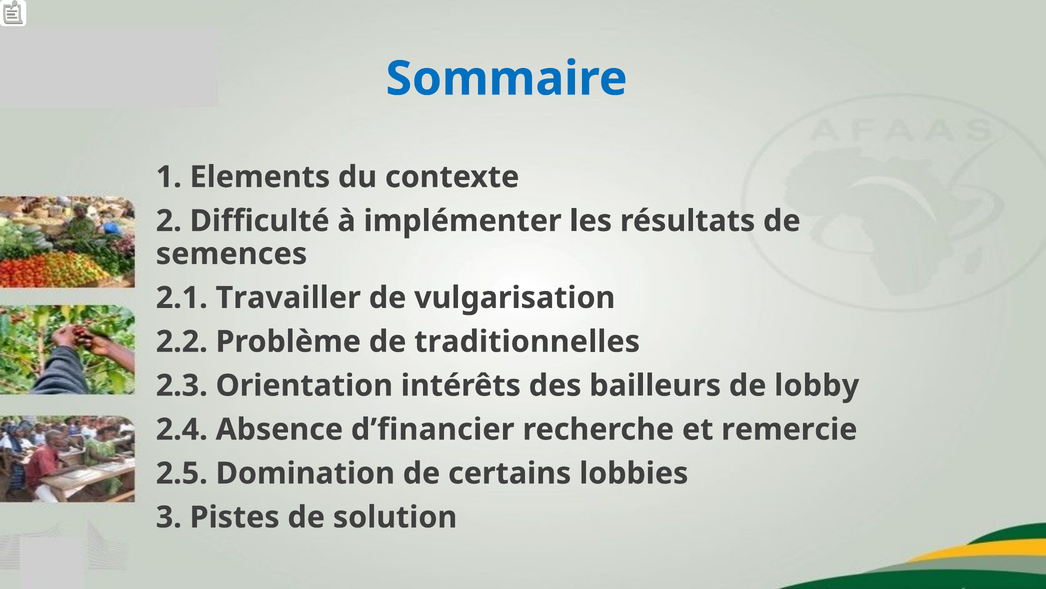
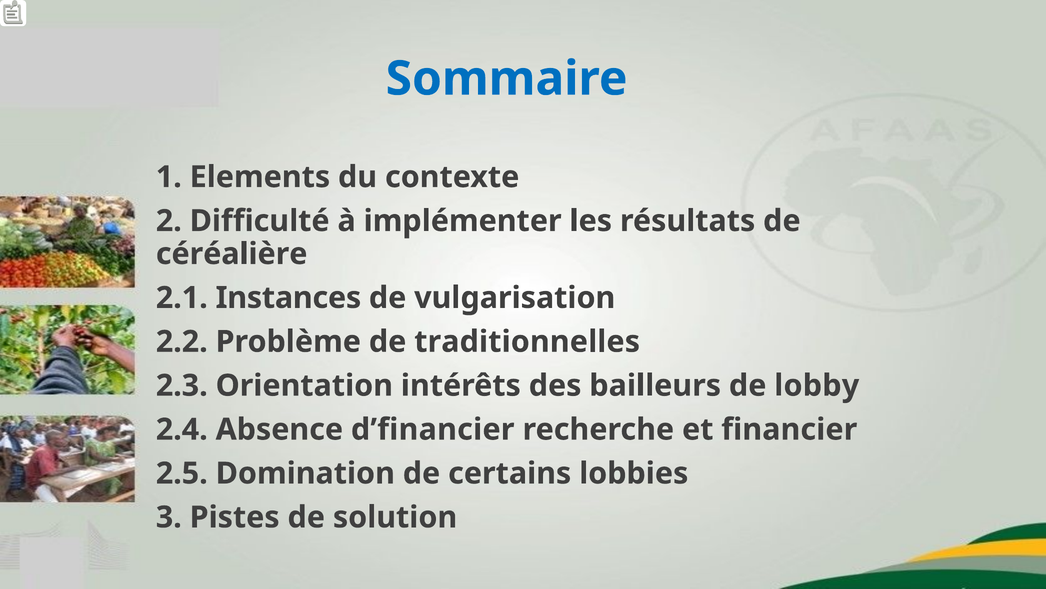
semences: semences -> céréalière
Travailler: Travailler -> Instances
remercie: remercie -> financier
